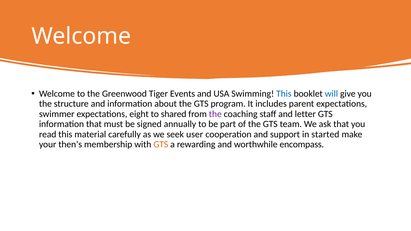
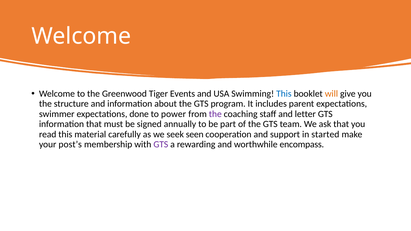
will colour: blue -> orange
eight: eight -> done
shared: shared -> power
user: user -> seen
then’s: then’s -> post’s
GTS at (161, 145) colour: orange -> purple
